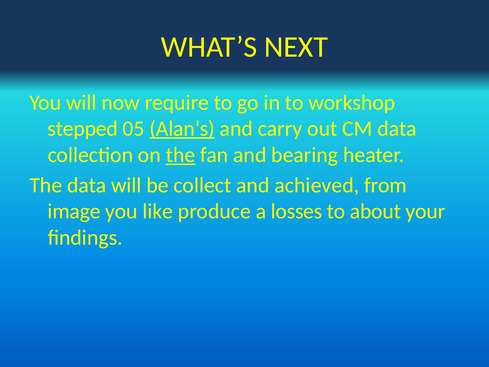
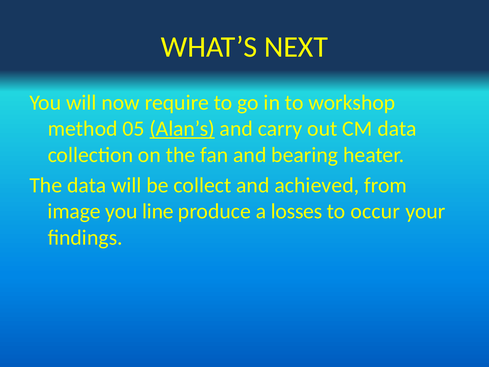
stepped: stepped -> method
the at (181, 155) underline: present -> none
like: like -> line
about: about -> occur
